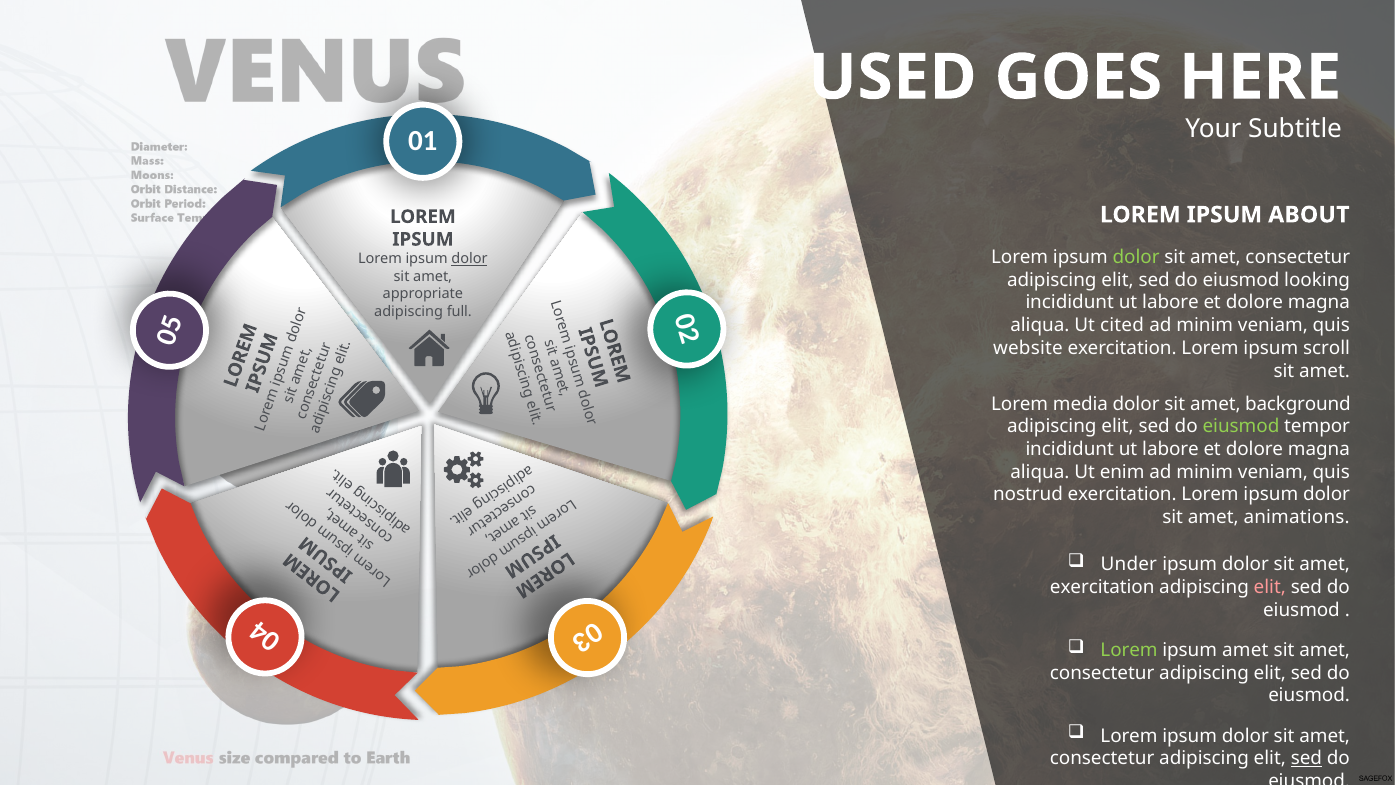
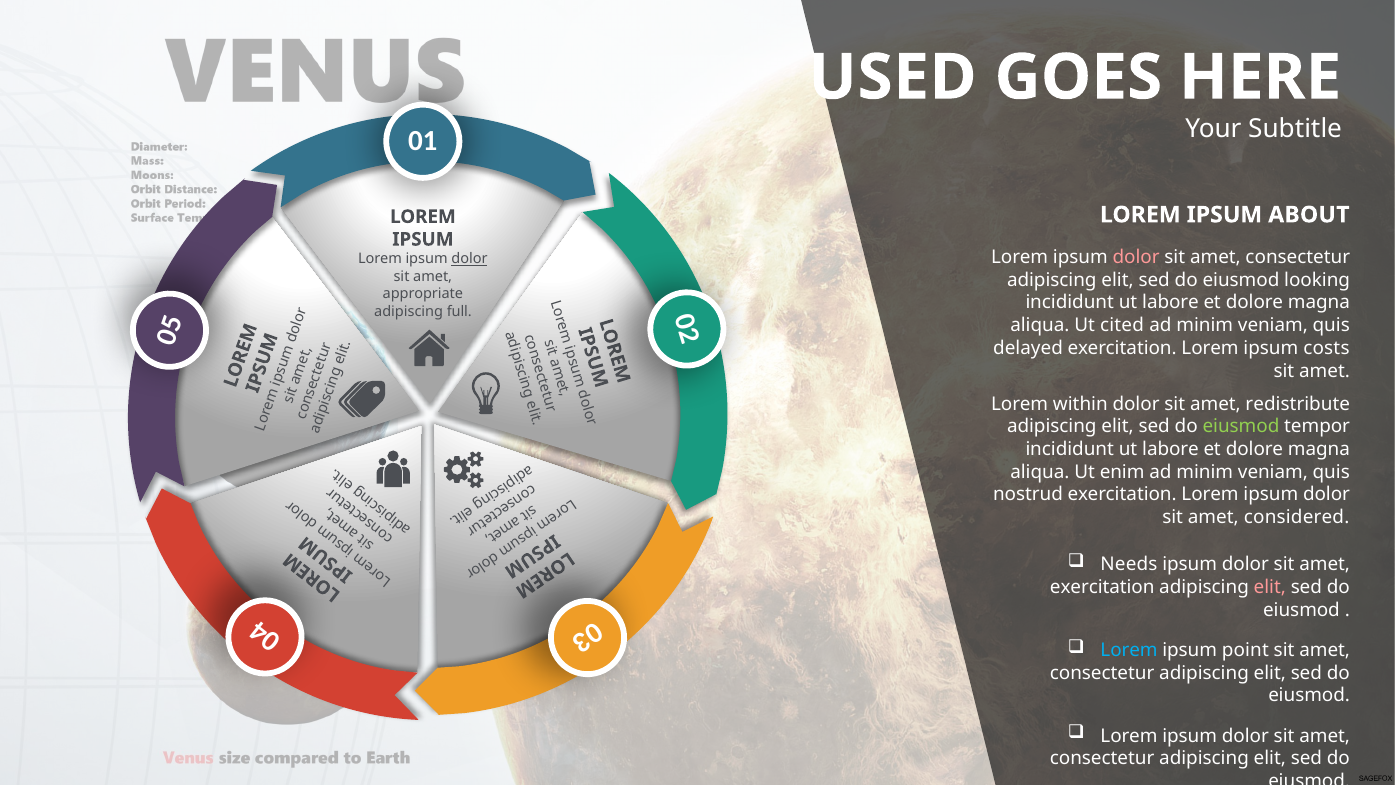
dolor at (1136, 257) colour: light green -> pink
website: website -> delayed
scroll: scroll -> costs
media: media -> within
background: background -> redistribute
animations: animations -> considered
Under: Under -> Needs
Lorem at (1129, 650) colour: light green -> light blue
ipsum amet: amet -> point
sed at (1306, 758) underline: present -> none
